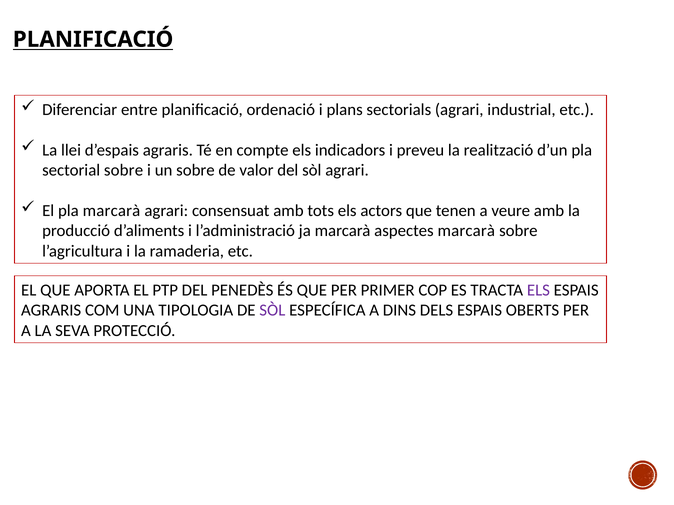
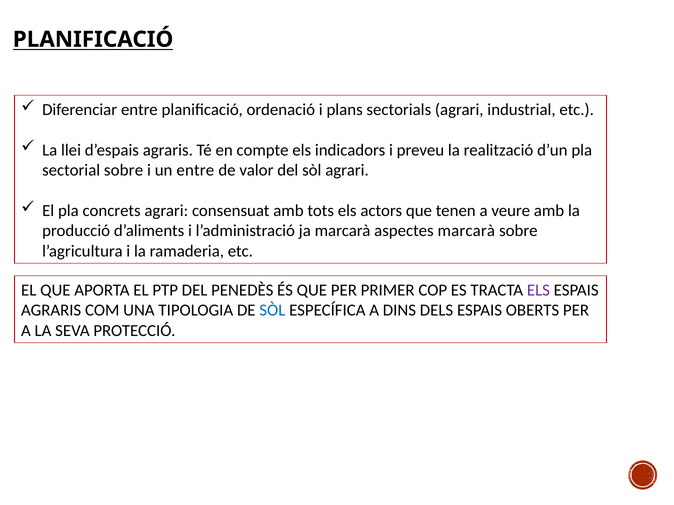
un sobre: sobre -> entre
pla marcarà: marcarà -> concrets
SÒL at (272, 311) colour: purple -> blue
